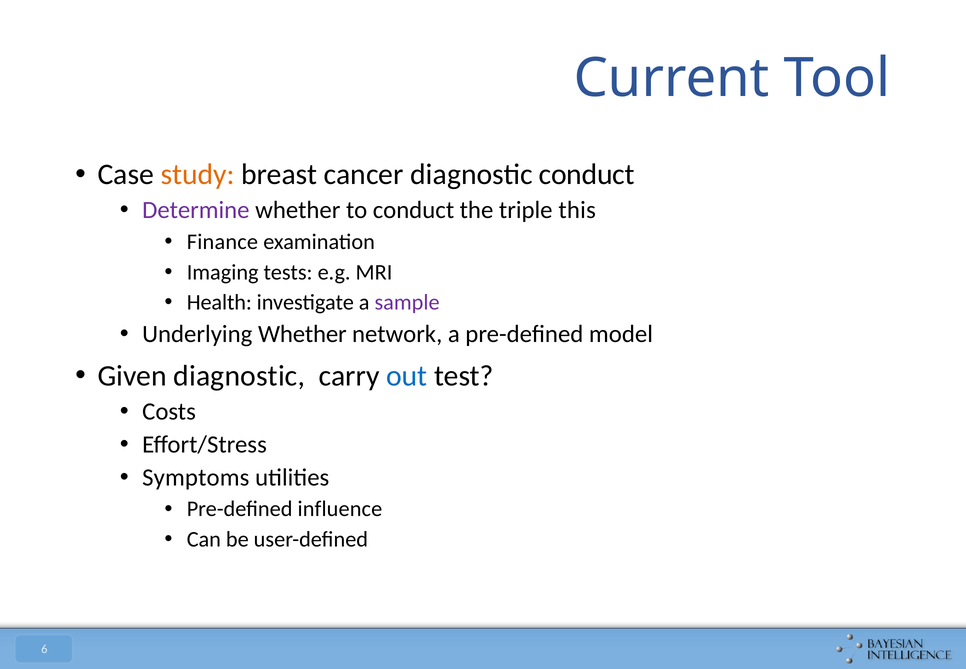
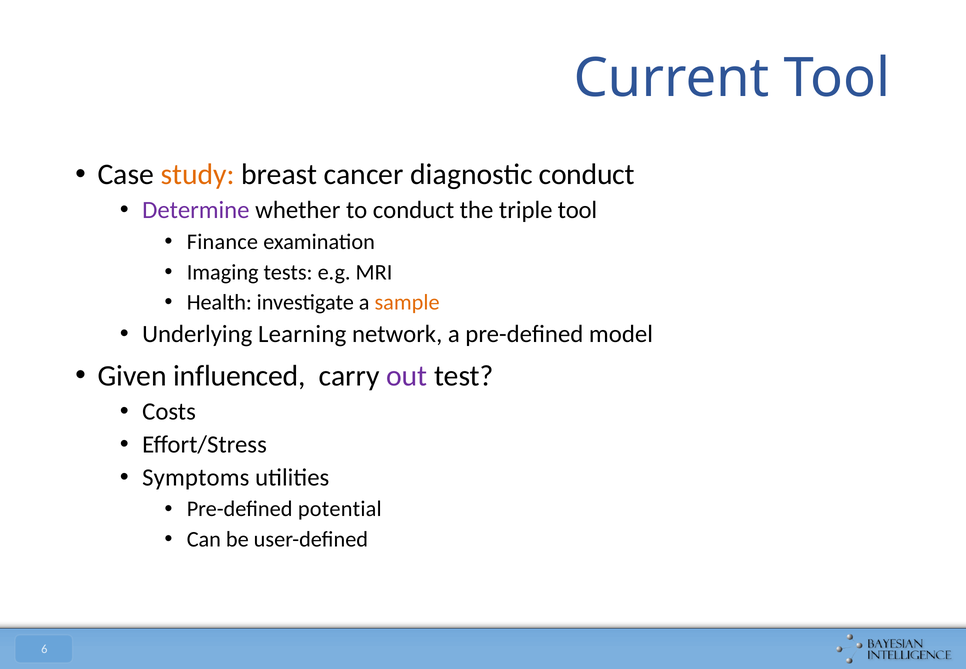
triple this: this -> tool
sample colour: purple -> orange
Underlying Whether: Whether -> Learning
Given diagnostic: diagnostic -> influenced
out colour: blue -> purple
influence: influence -> potential
